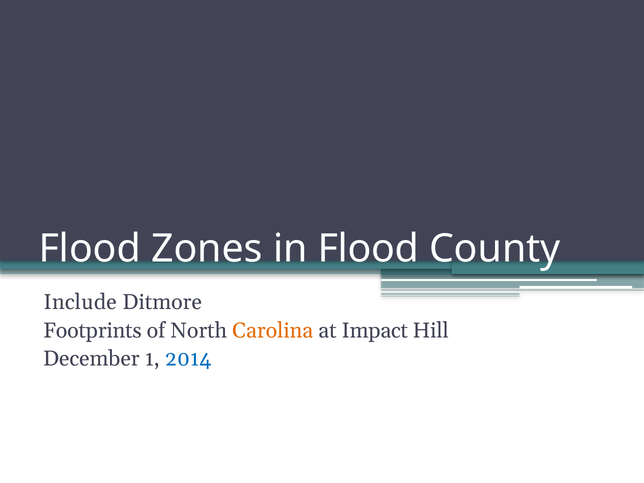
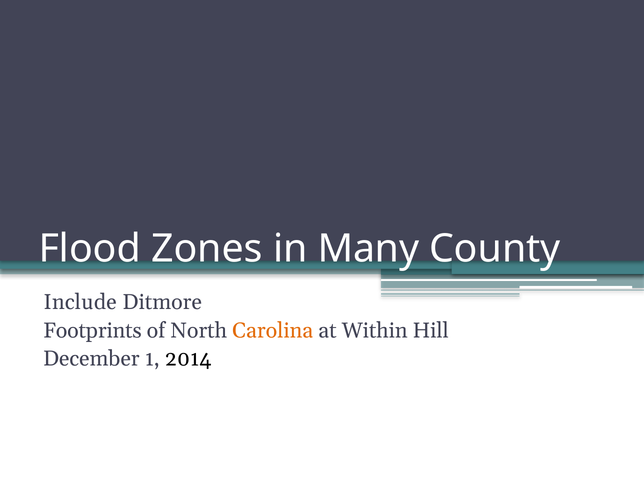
in Flood: Flood -> Many
Impact: Impact -> Within
2014 colour: blue -> black
